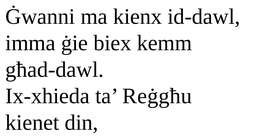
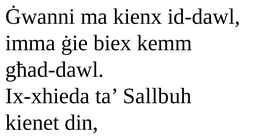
Reġgħu: Reġgħu -> Sallbuh
